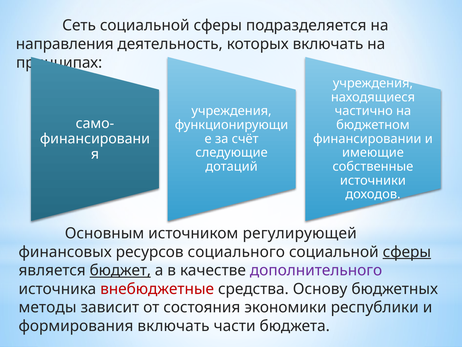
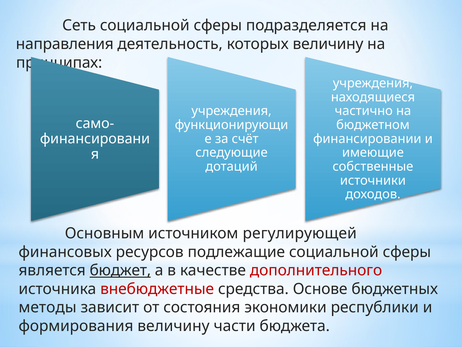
которых включать: включать -> величину
социального: социального -> подлежащие
сферы at (407, 252) underline: present -> none
дополнительного colour: purple -> red
Основу: Основу -> Основе
формирования включать: включать -> величину
